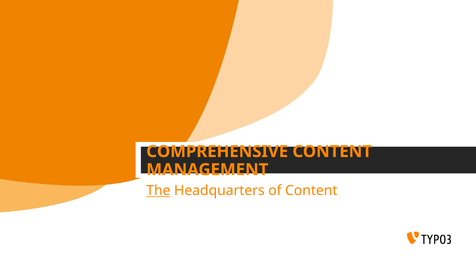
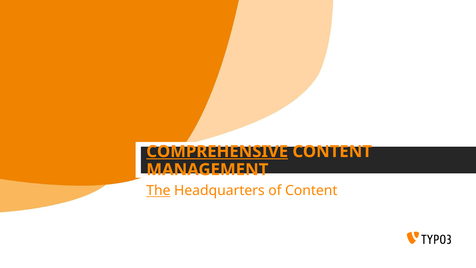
COMPREHENSIVE underline: none -> present
